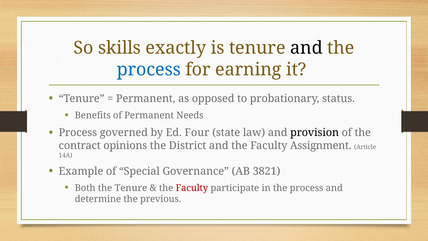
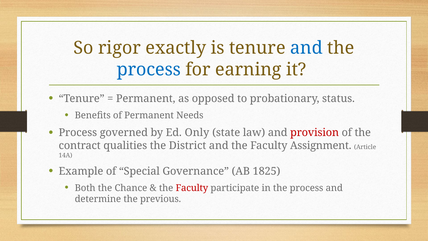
skills: skills -> rigor
and at (306, 48) colour: black -> blue
Four: Four -> Only
provision colour: black -> red
opinions: opinions -> qualities
3821: 3821 -> 1825
the Tenure: Tenure -> Chance
